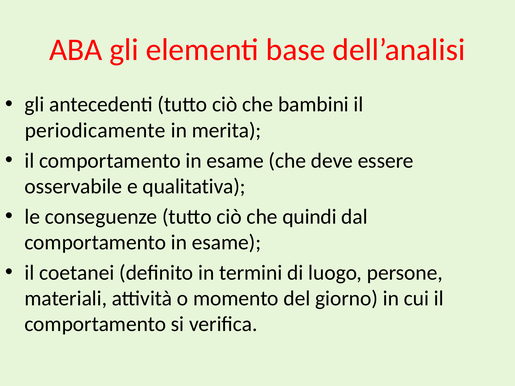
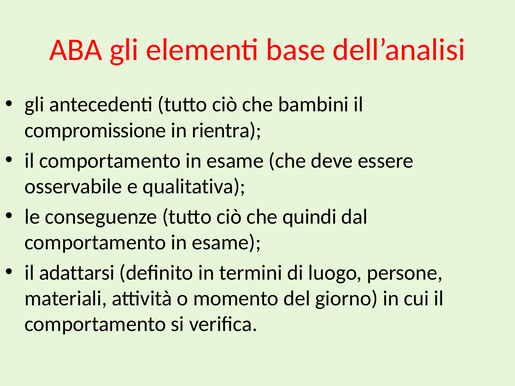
periodicamente: periodicamente -> compromissione
merita: merita -> rientra
coetanei: coetanei -> adattarsi
